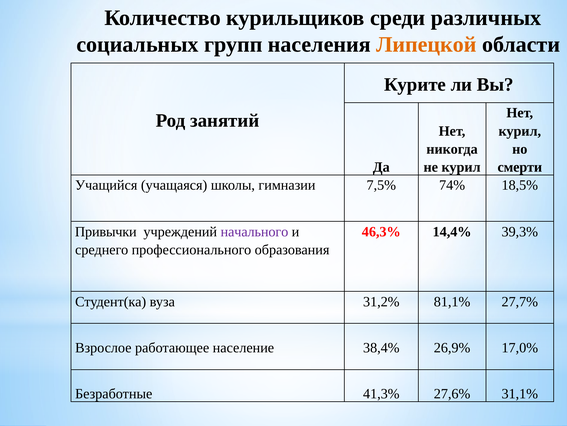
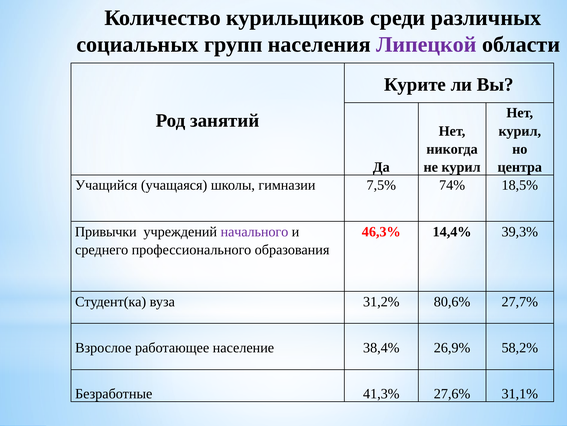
Липецкой colour: orange -> purple
смерти: смерти -> центра
81,1%: 81,1% -> 80,6%
17,0%: 17,0% -> 58,2%
